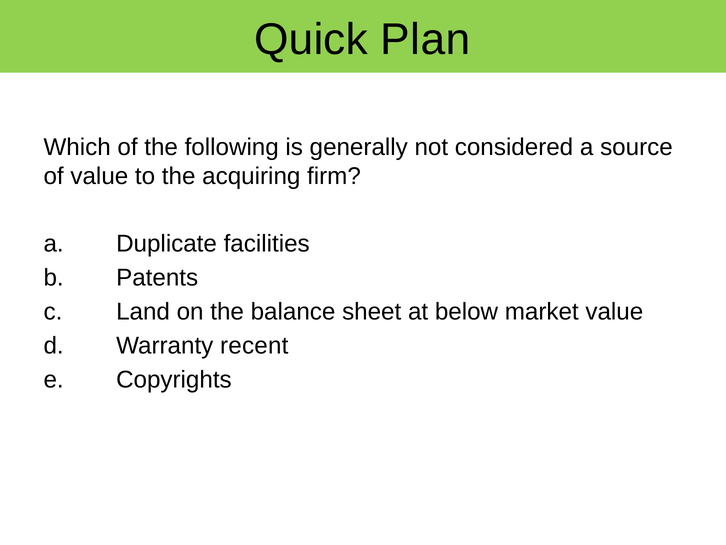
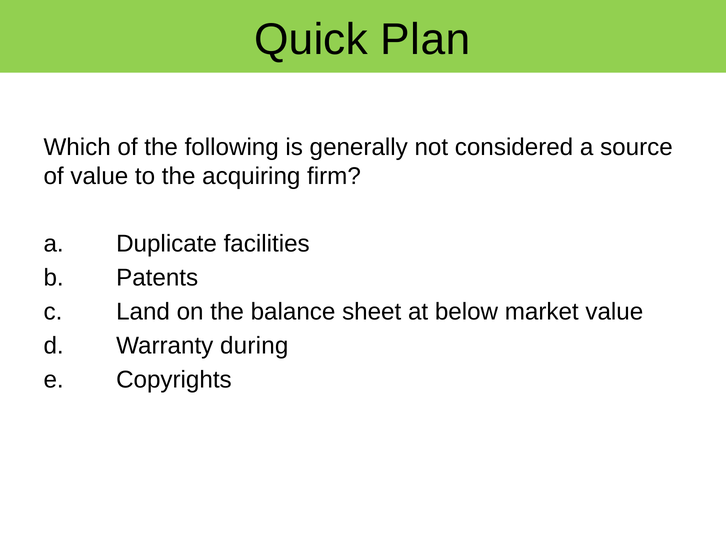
recent: recent -> during
